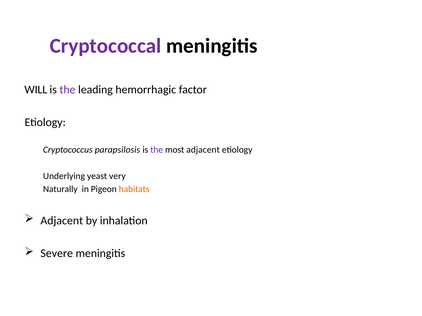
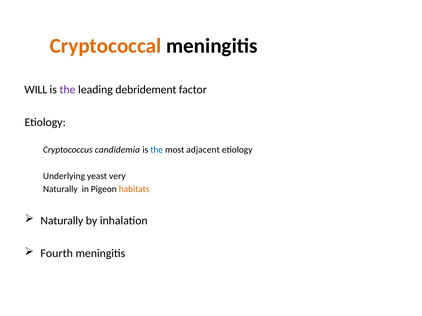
Cryptococcal colour: purple -> orange
hemorrhagic: hemorrhagic -> debridement
parapsilosis: parapsilosis -> candidemia
the at (157, 150) colour: purple -> blue
Adjacent at (62, 221): Adjacent -> Naturally
Severe: Severe -> Fourth
